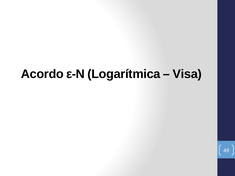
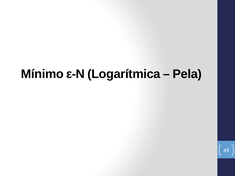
Acordo: Acordo -> Mínimo
Visa: Visa -> Pela
